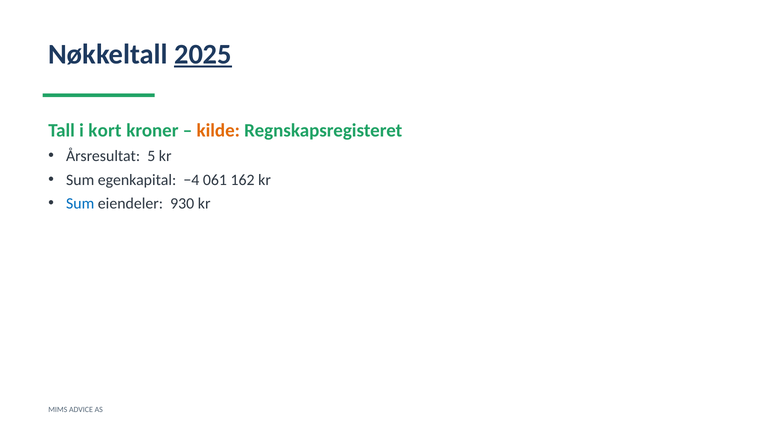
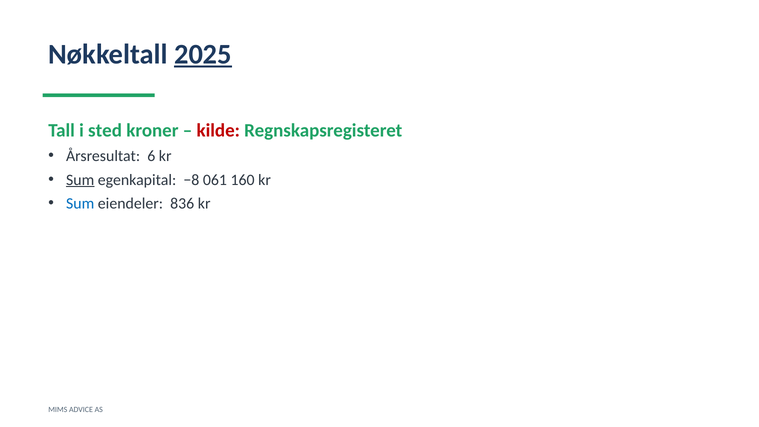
kort: kort -> sted
kilde colour: orange -> red
5: 5 -> 6
Sum at (80, 180) underline: none -> present
−4: −4 -> −8
162: 162 -> 160
930: 930 -> 836
